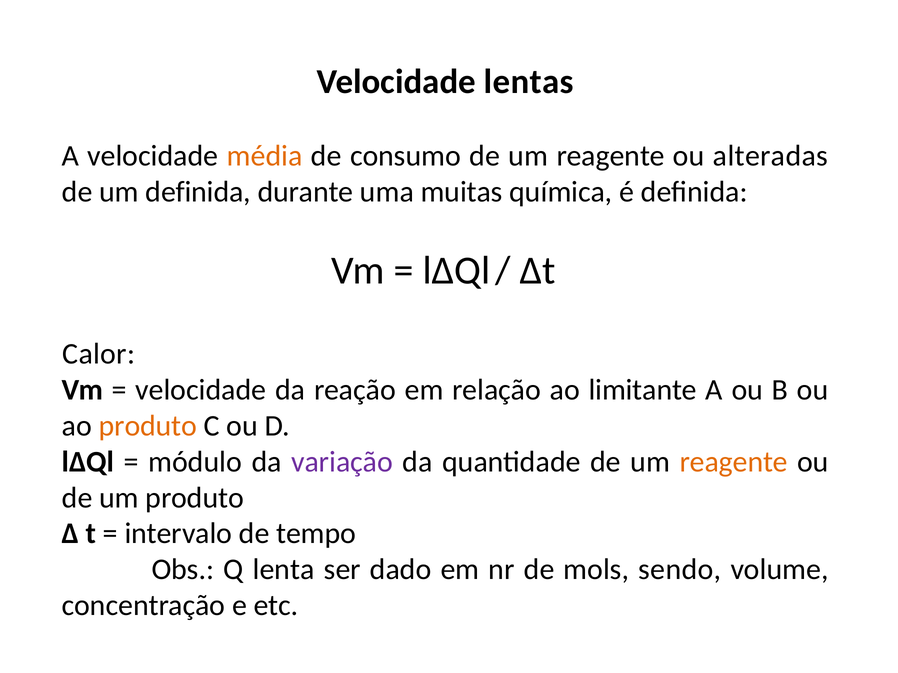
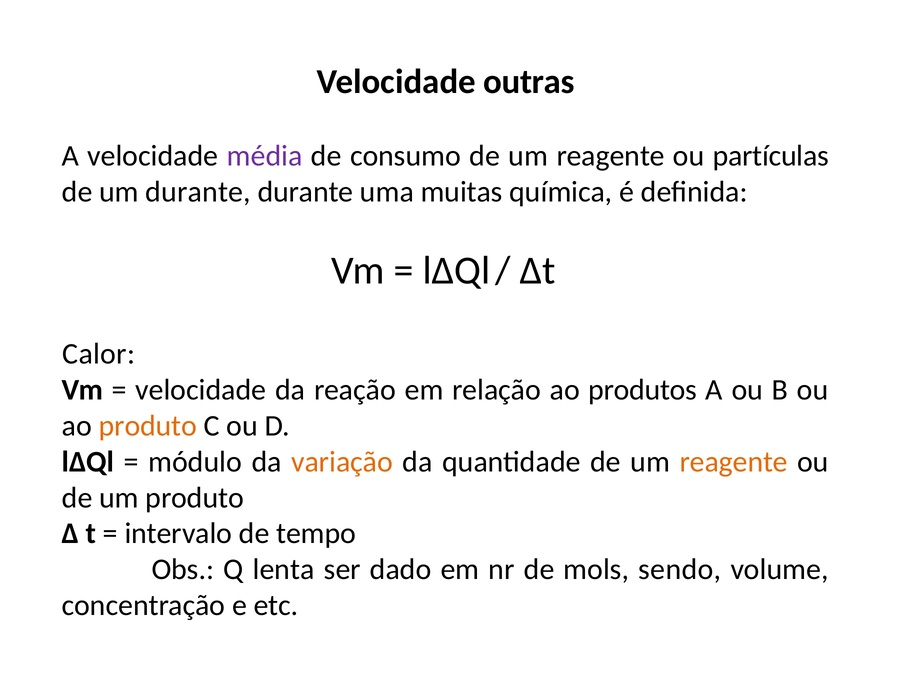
lentas: lentas -> outras
média colour: orange -> purple
alteradas: alteradas -> partículas
um definida: definida -> durante
limitante: limitante -> produtos
variação colour: purple -> orange
